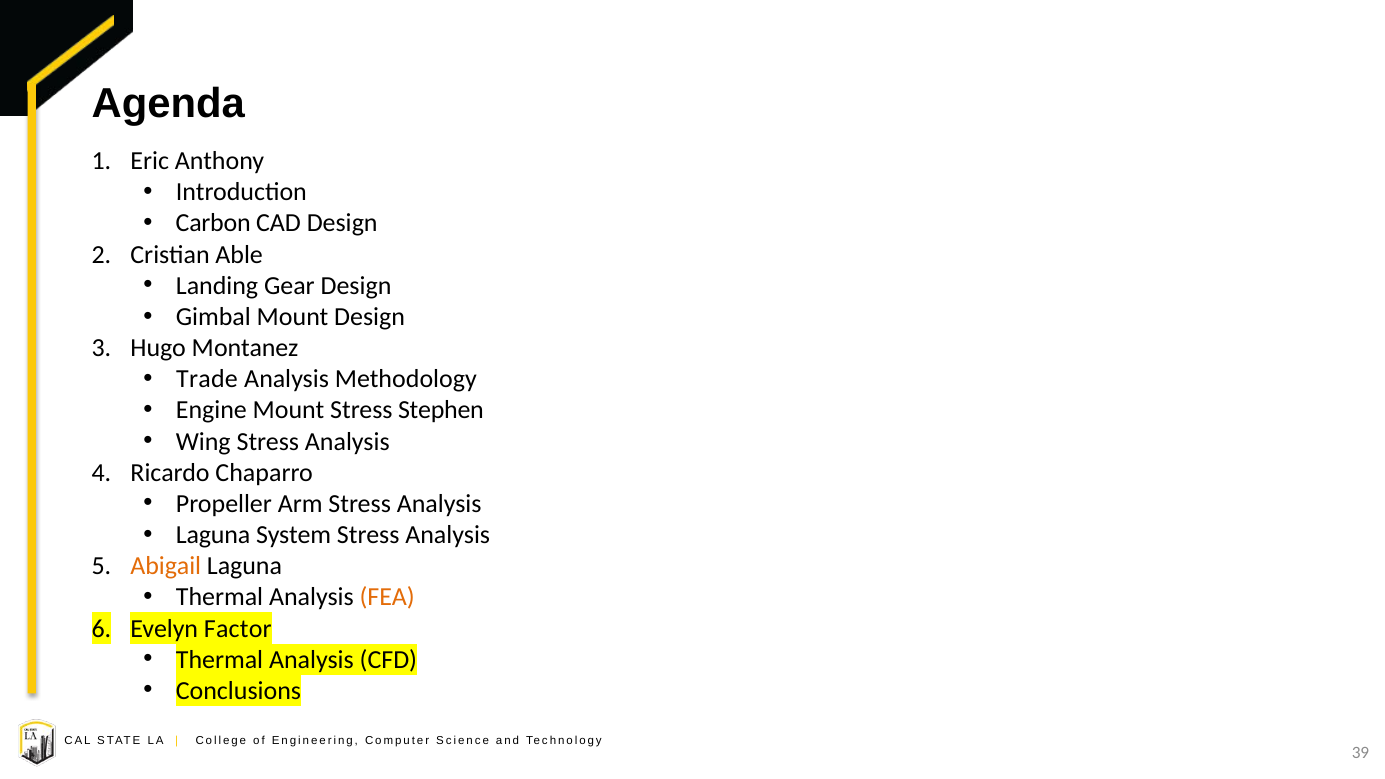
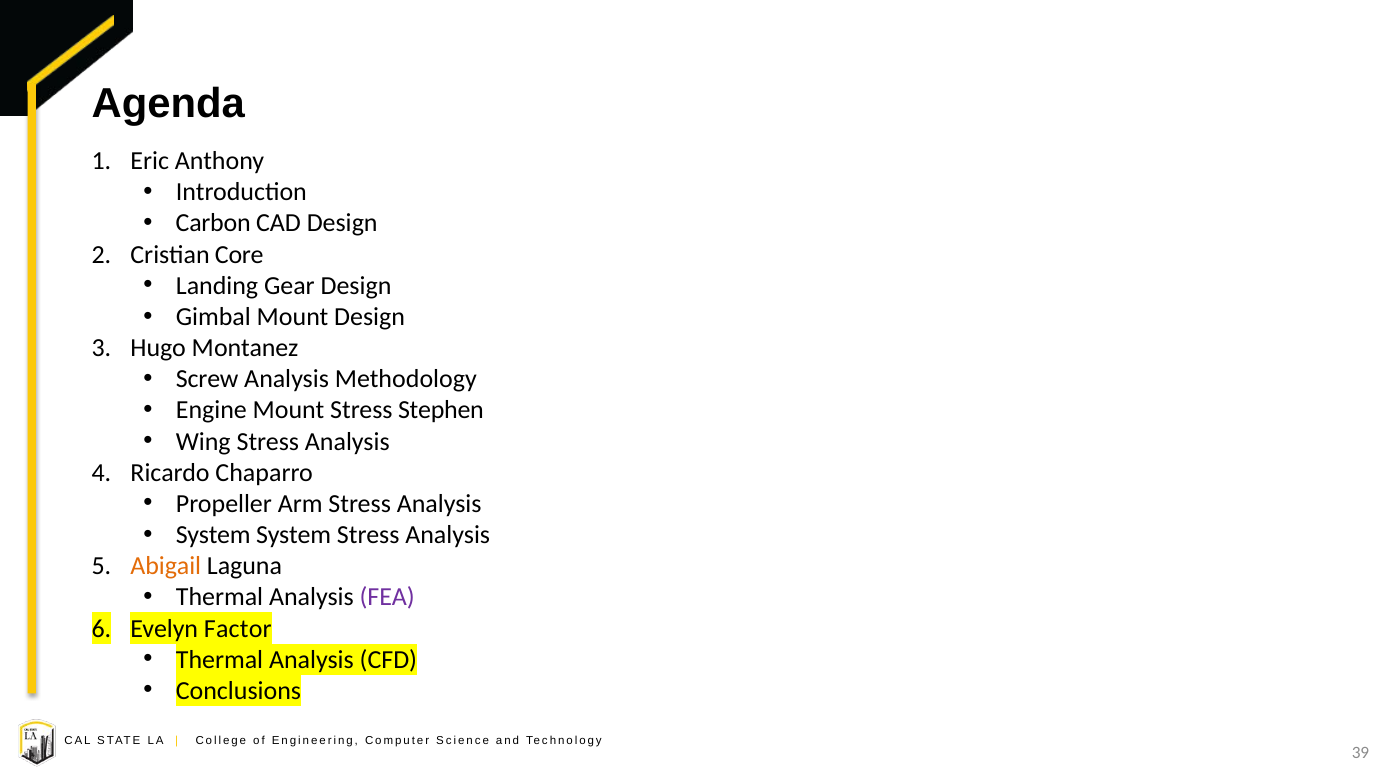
Able: Able -> Core
Trade: Trade -> Screw
Laguna at (213, 535): Laguna -> System
FEA colour: orange -> purple
